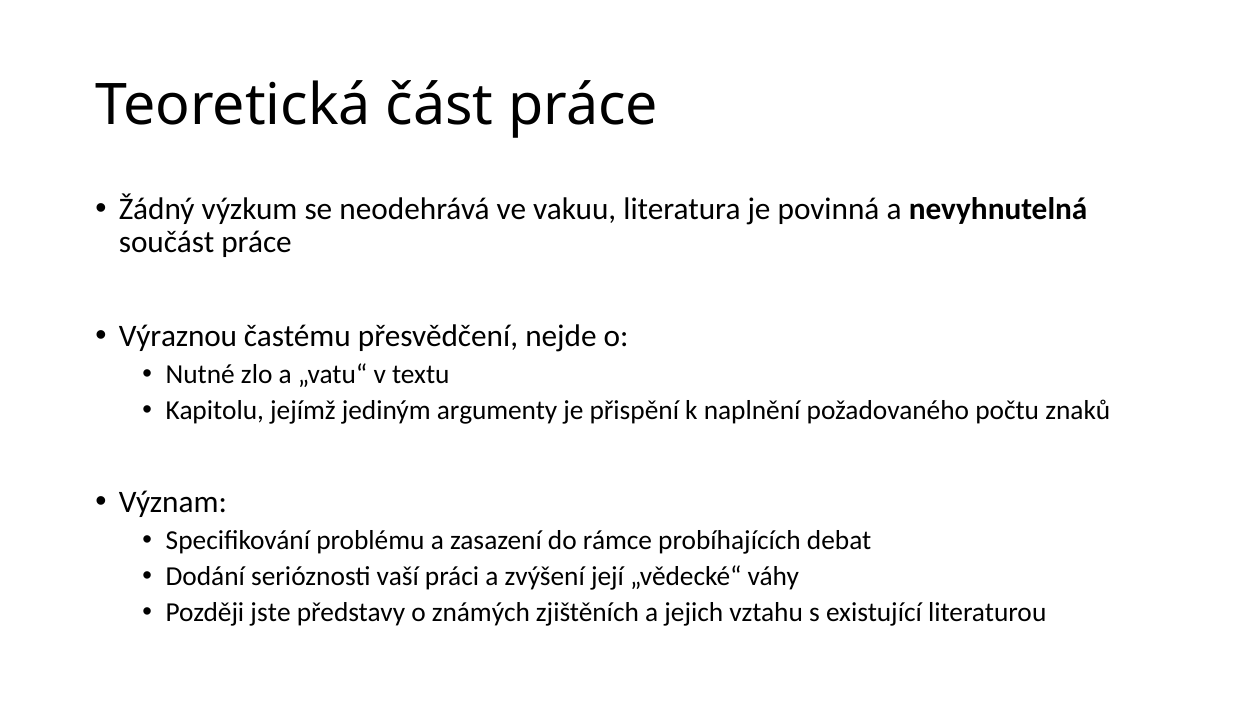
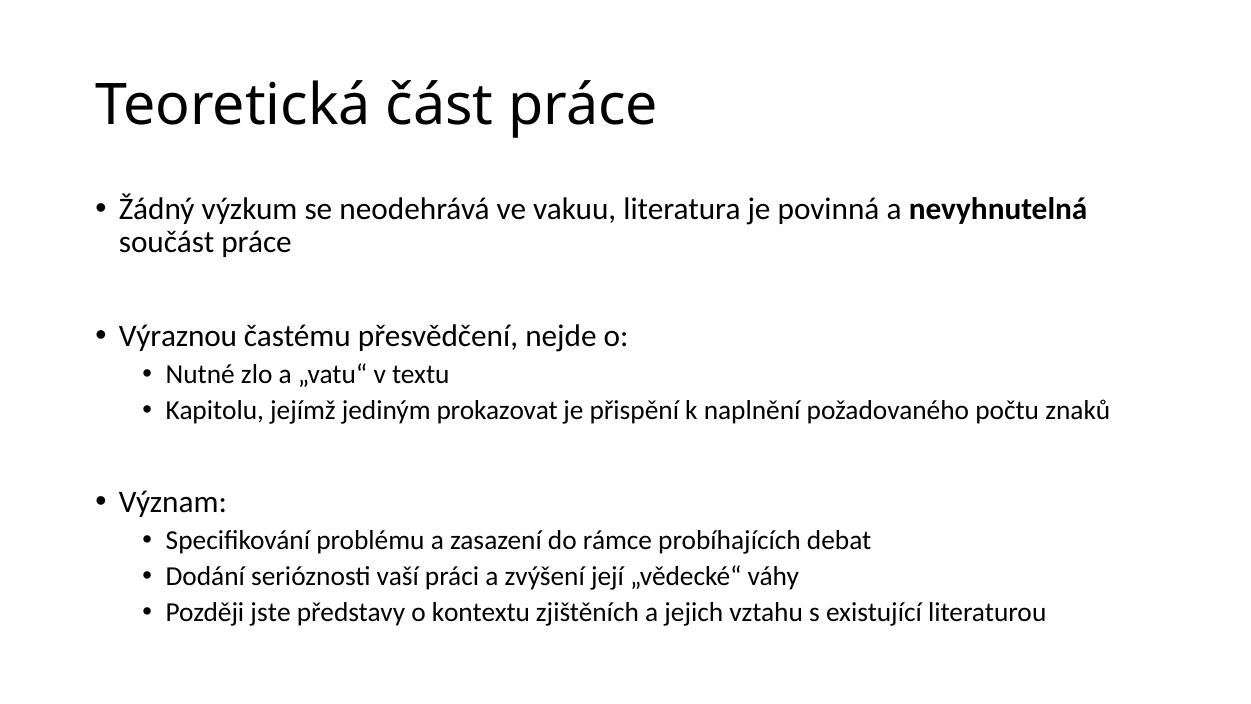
argumenty: argumenty -> prokazovat
známých: známých -> kontextu
